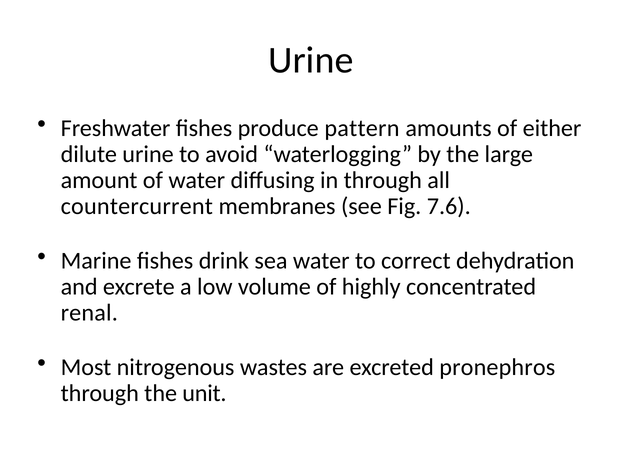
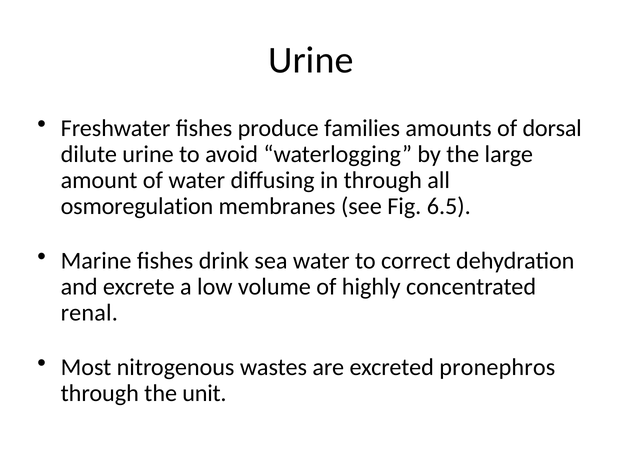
pattern: pattern -> families
either: either -> dorsal
countercurrent: countercurrent -> osmoregulation
7.6: 7.6 -> 6.5
